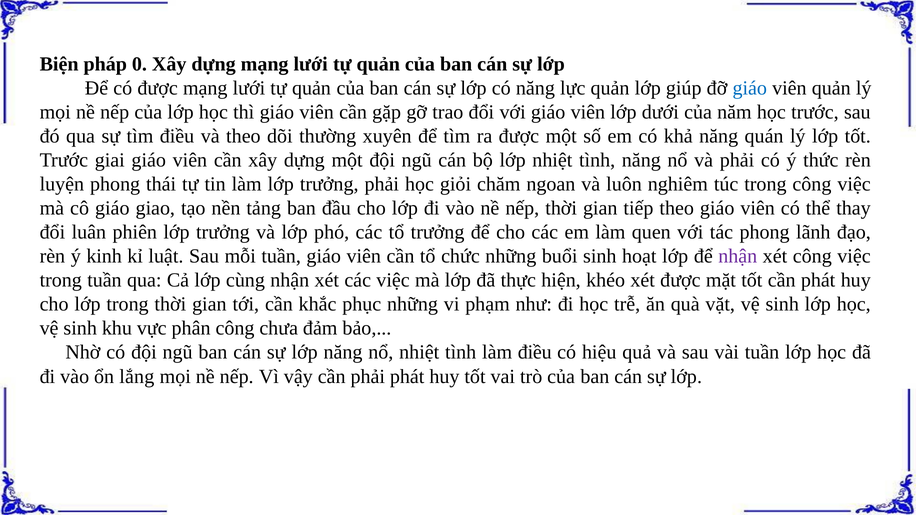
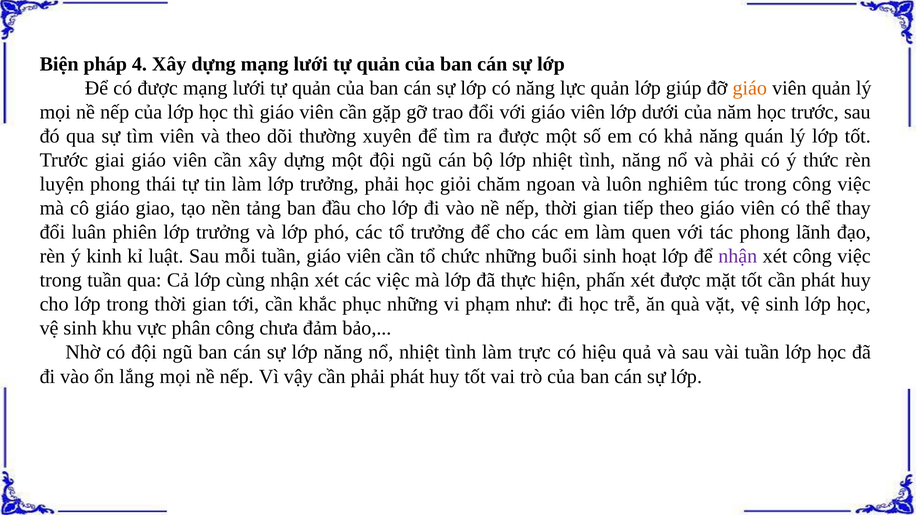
0: 0 -> 4
giáo at (750, 88) colour: blue -> orange
tìm điều: điều -> viên
khéo: khéo -> phấn
làm điều: điều -> trực
